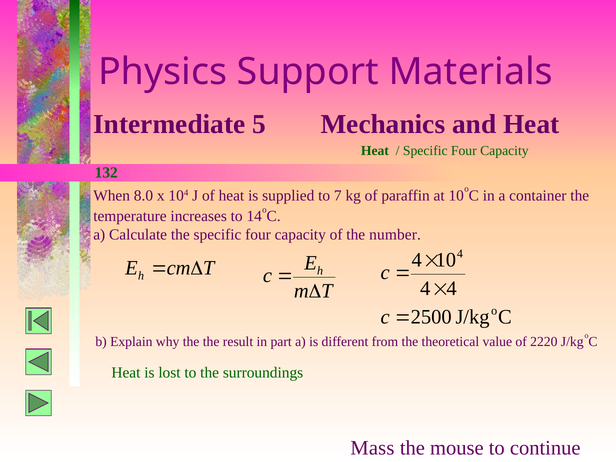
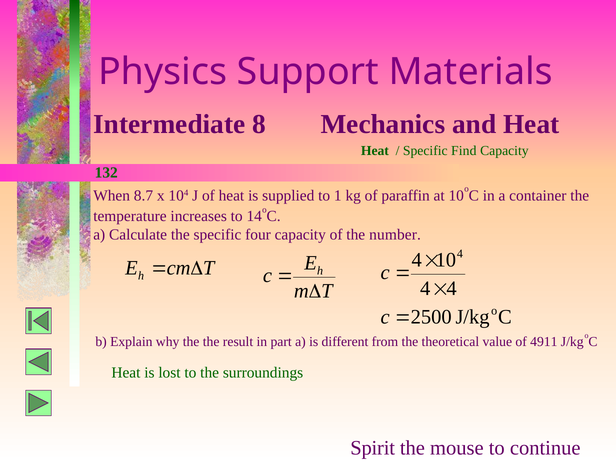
5: 5 -> 8
Four at (464, 151): Four -> Find
8.0: 8.0 -> 8.7
7: 7 -> 1
2220: 2220 -> 4911
Mass: Mass -> Spirit
